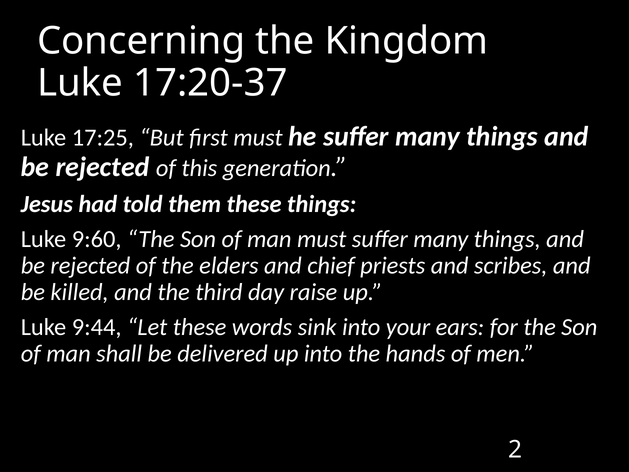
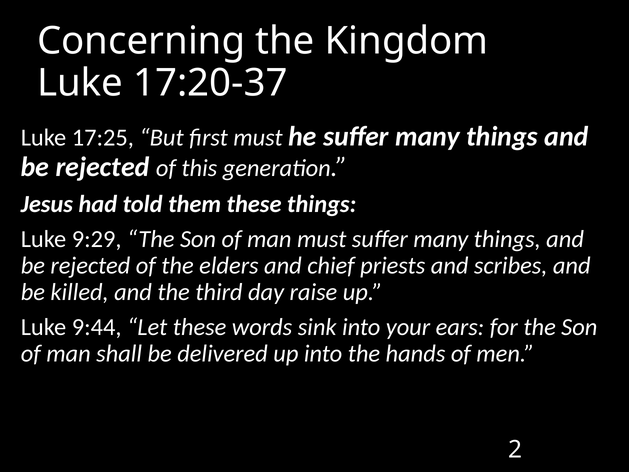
9:60: 9:60 -> 9:29
